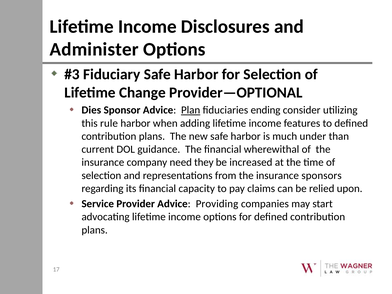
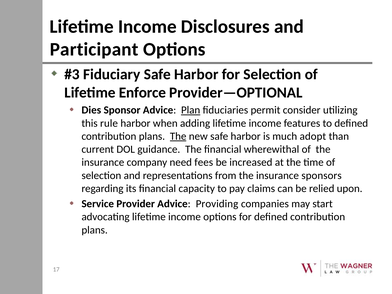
Administer: Administer -> Participant
Change: Change -> Enforce
ending: ending -> permit
The at (178, 136) underline: none -> present
under: under -> adopt
they: they -> fees
